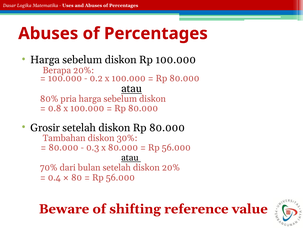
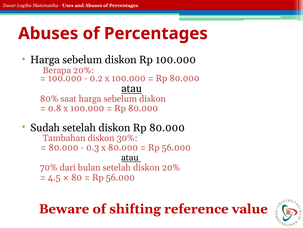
pria: pria -> saat
Grosir: Grosir -> Sudah
0.4: 0.4 -> 4.5
